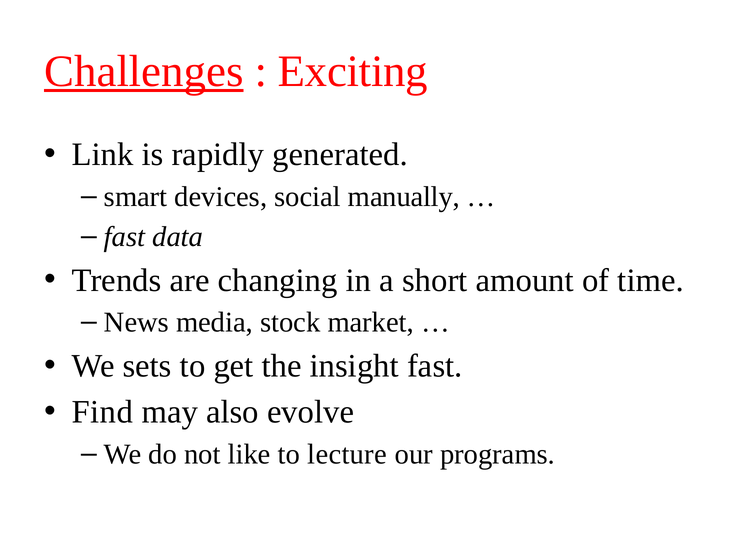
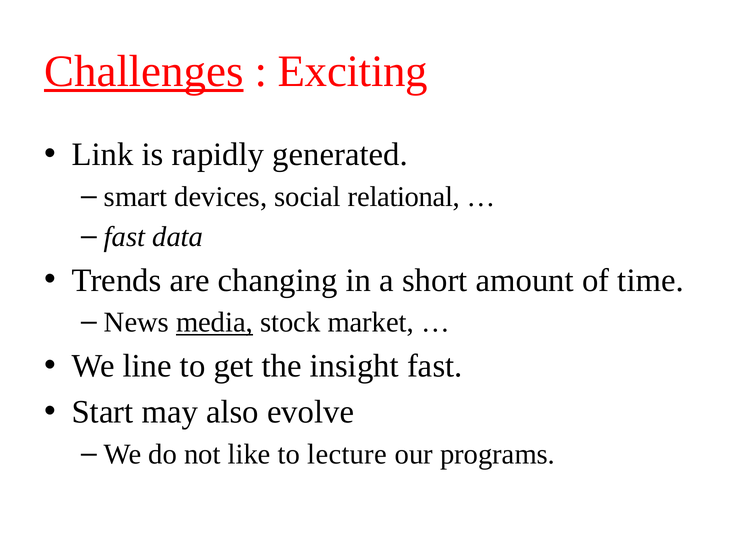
manually: manually -> relational
media underline: none -> present
sets: sets -> line
Find: Find -> Start
